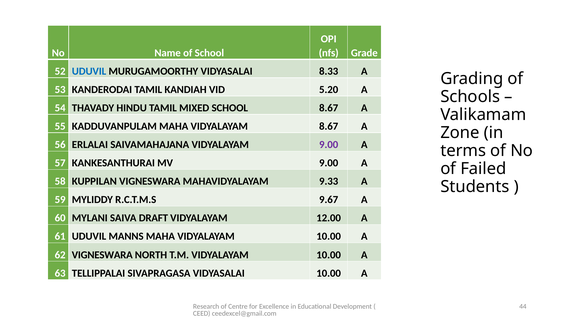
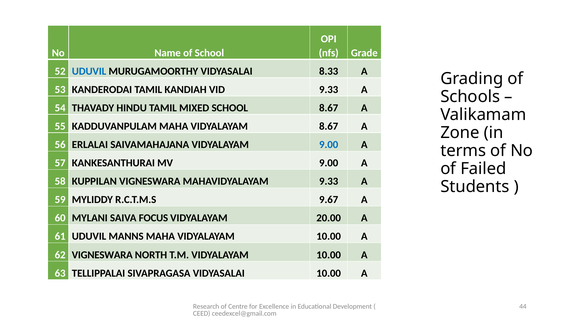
VID 5.20: 5.20 -> 9.33
9.00 at (329, 145) colour: purple -> blue
DRAFT: DRAFT -> FOCUS
12.00: 12.00 -> 20.00
